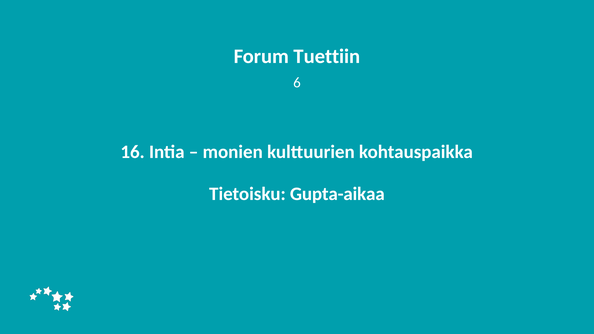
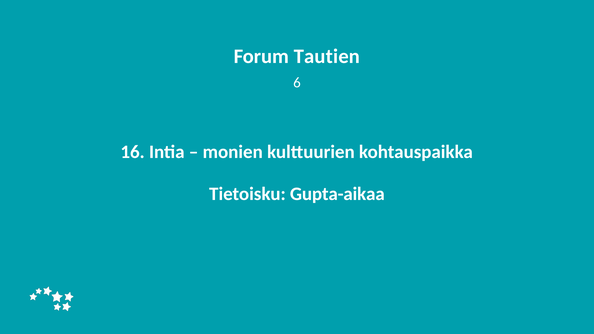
Tuettiin: Tuettiin -> Tautien
